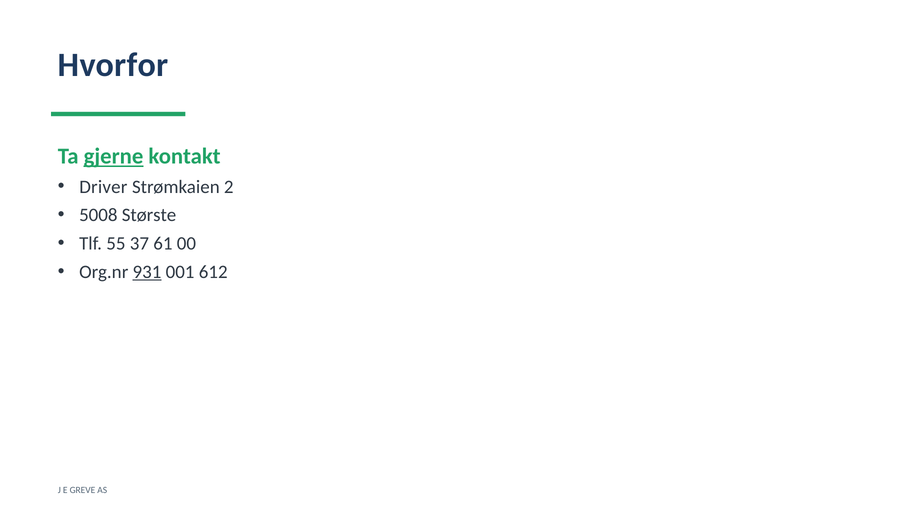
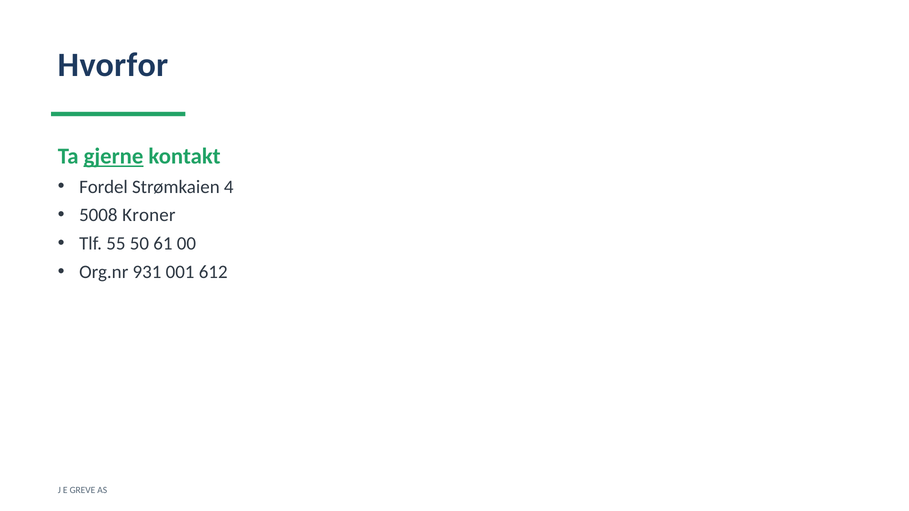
Driver: Driver -> Fordel
2: 2 -> 4
Største: Største -> Kroner
37: 37 -> 50
931 underline: present -> none
